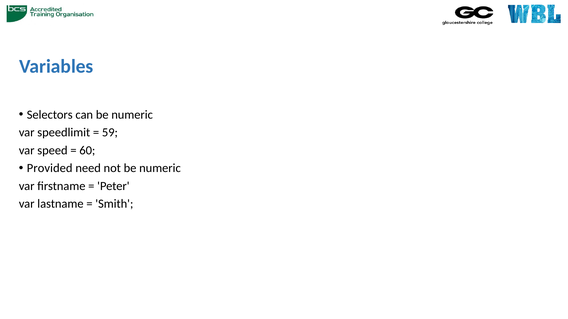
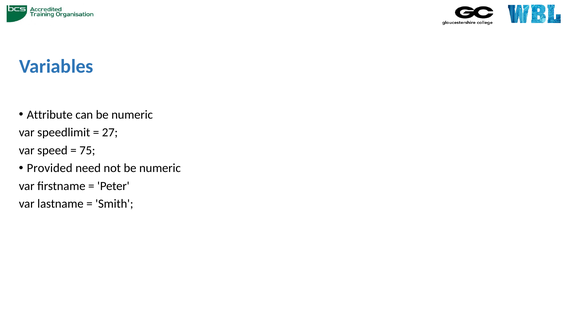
Selectors: Selectors -> Attribute
59: 59 -> 27
60: 60 -> 75
